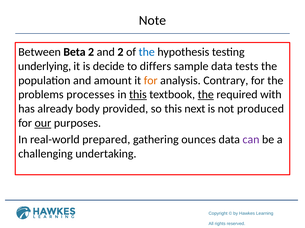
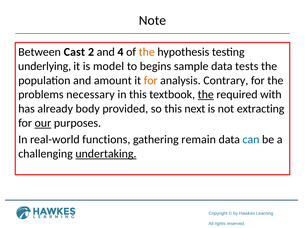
Beta: Beta -> Cast
and 2: 2 -> 4
the at (147, 52) colour: blue -> orange
decide: decide -> model
differs: differs -> begins
processes: processes -> necessary
this at (138, 95) underline: present -> none
produced: produced -> extracting
prepared: prepared -> functions
ounces: ounces -> remain
can colour: purple -> blue
undertaking underline: none -> present
